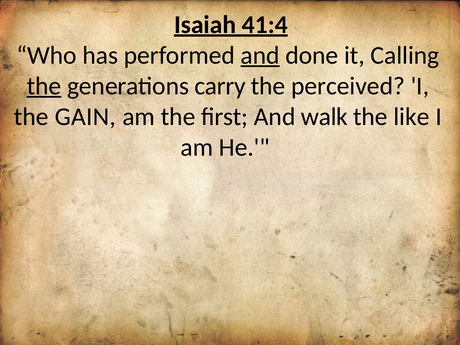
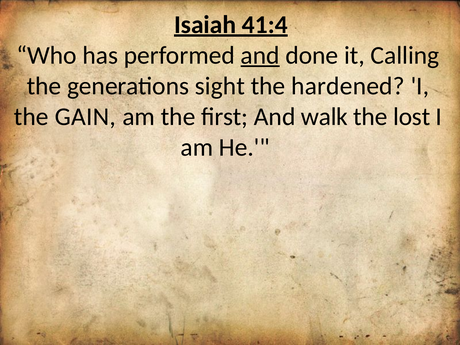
the at (44, 86) underline: present -> none
carry: carry -> sight
perceived: perceived -> hardened
like: like -> lost
